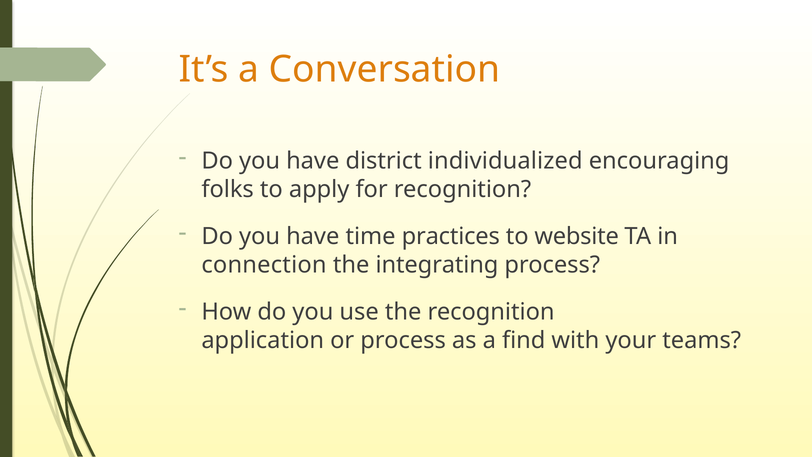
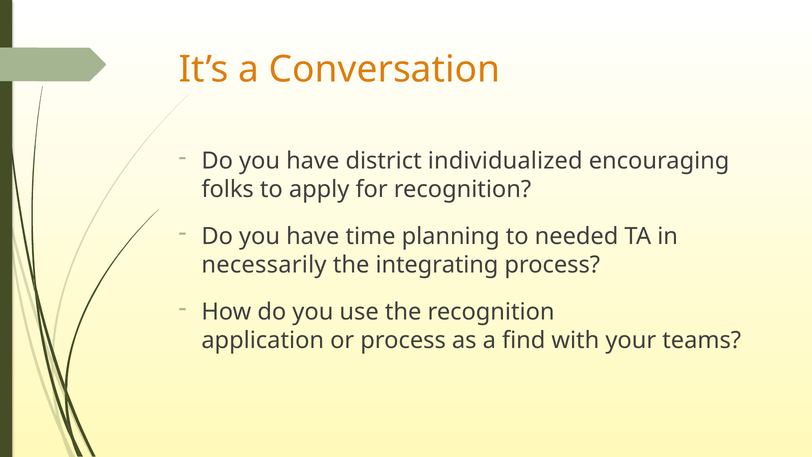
practices: practices -> planning
website: website -> needed
connection: connection -> necessarily
